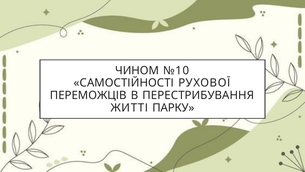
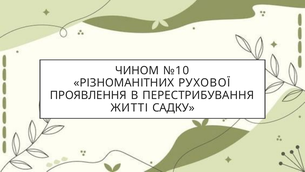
САМОСТІЙНОСТІ: САМОСТІЙНОСТІ -> РІЗНОМАНІТНИХ
ПЕРЕМОЖЦІВ: ПЕРЕМОЖЦІВ -> ПРОЯВЛЕННЯ
ПАРКУ: ПАРКУ -> САДКУ
